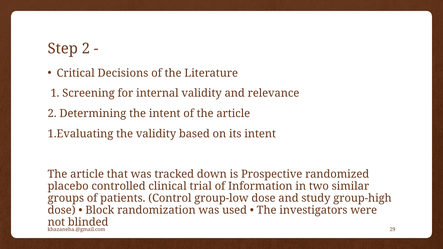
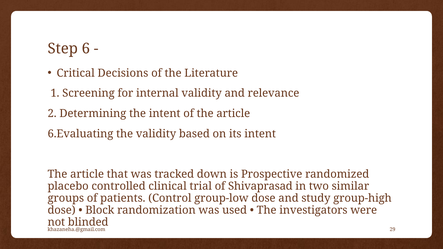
Step 2: 2 -> 6
1.Evaluating: 1.Evaluating -> 6.Evaluating
Information: Information -> Shivaprasad
